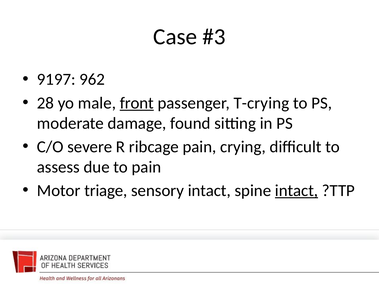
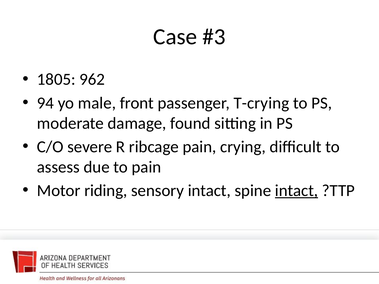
9197: 9197 -> 1805
28: 28 -> 94
front underline: present -> none
triage: triage -> riding
